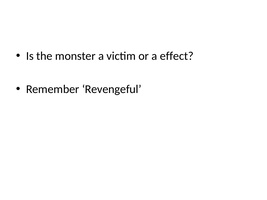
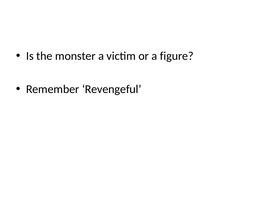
effect: effect -> figure
